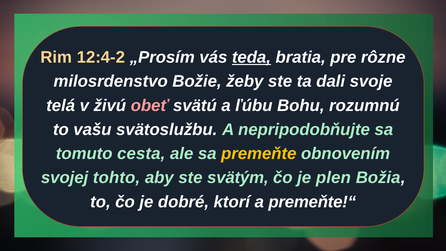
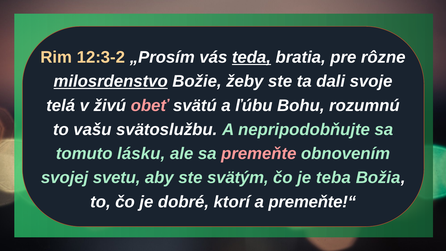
12:4-2: 12:4-2 -> 12:3-2
milosrdenstvo underline: none -> present
cesta: cesta -> lásku
premeňte colour: yellow -> pink
tohto: tohto -> svetu
plen: plen -> teba
